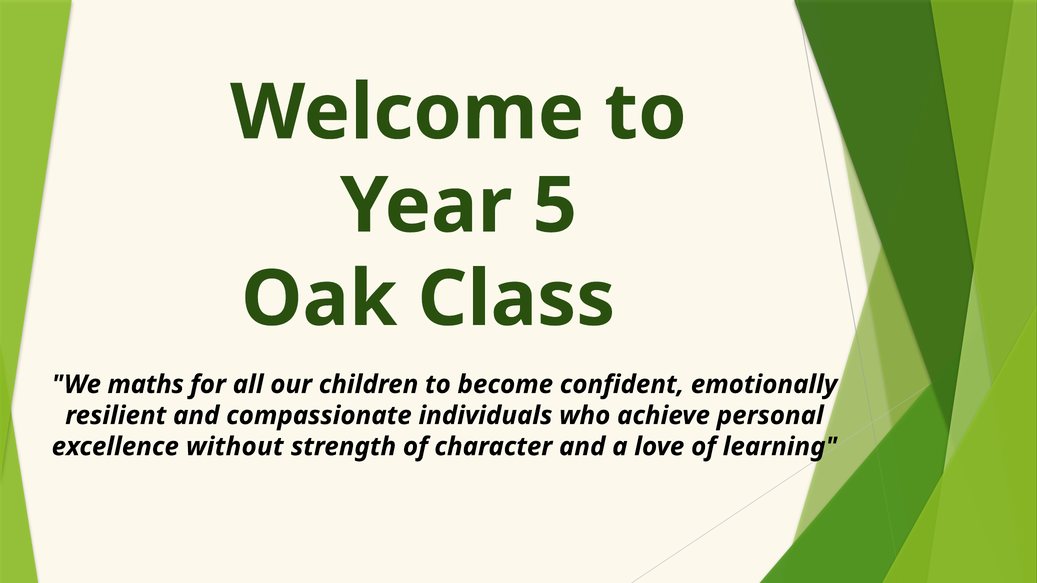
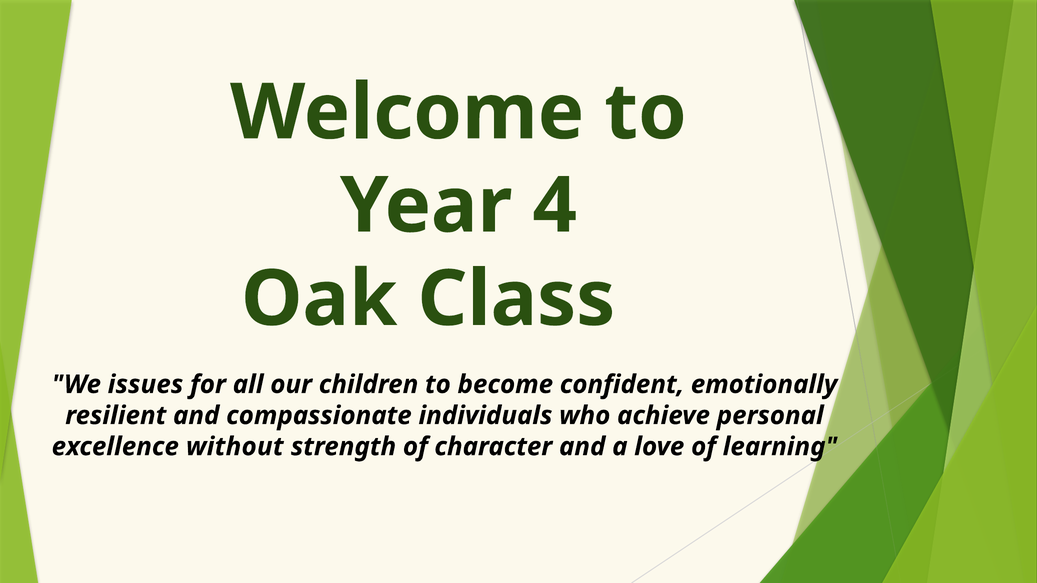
5: 5 -> 4
maths: maths -> issues
